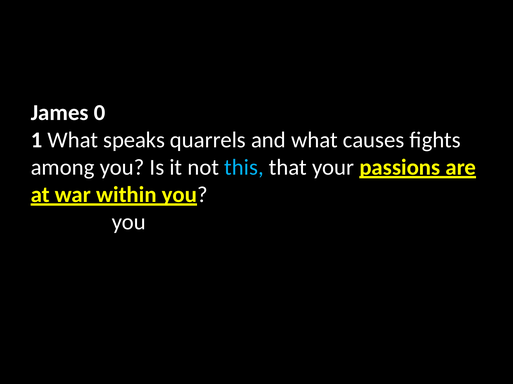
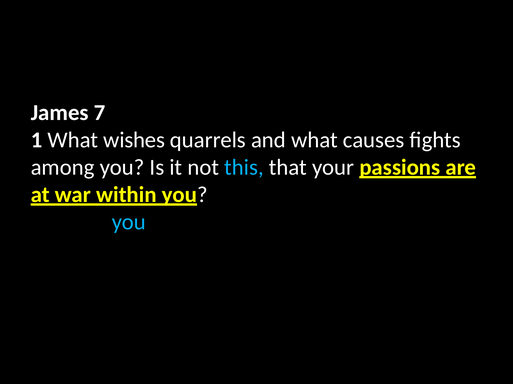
0: 0 -> 7
speaks: speaks -> wishes
you at (129, 222) colour: white -> light blue
